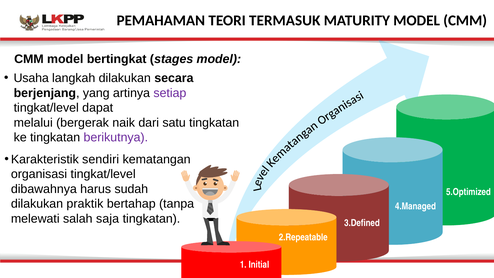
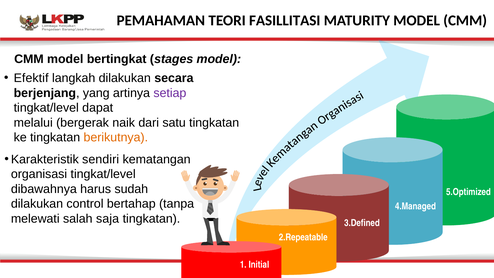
TERMASUK: TERMASUK -> FASILLITASI
Usaha: Usaha -> Efektif
berikutnya colour: purple -> orange
praktik: praktik -> control
